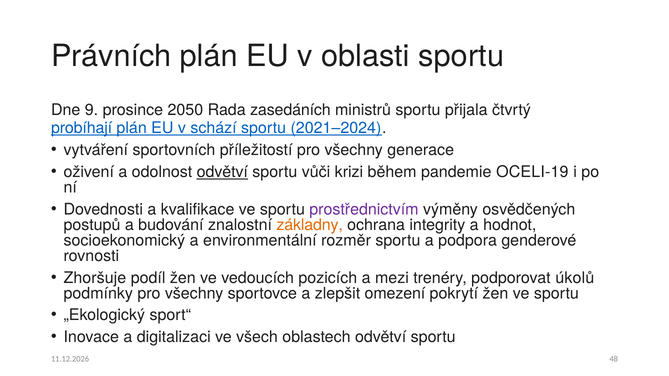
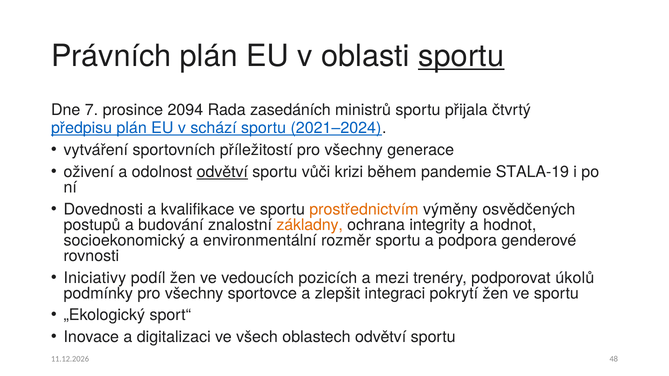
sportu at (461, 56) underline: none -> present
9: 9 -> 7
2050: 2050 -> 2094
probíhají: probíhají -> předpisu
OCELI-19: OCELI-19 -> STALA-19
prostřednictvím colour: purple -> orange
Zhoršuje: Zhoršuje -> Iniciativy
omezení: omezení -> integraci
